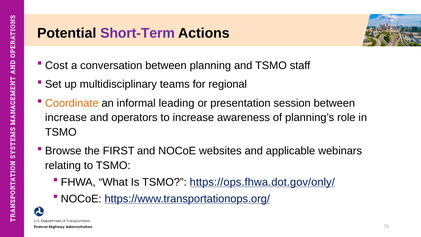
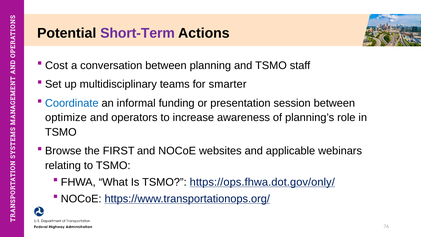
regional: regional -> smarter
Coordinate colour: orange -> blue
leading: leading -> funding
increase at (66, 118): increase -> optimize
